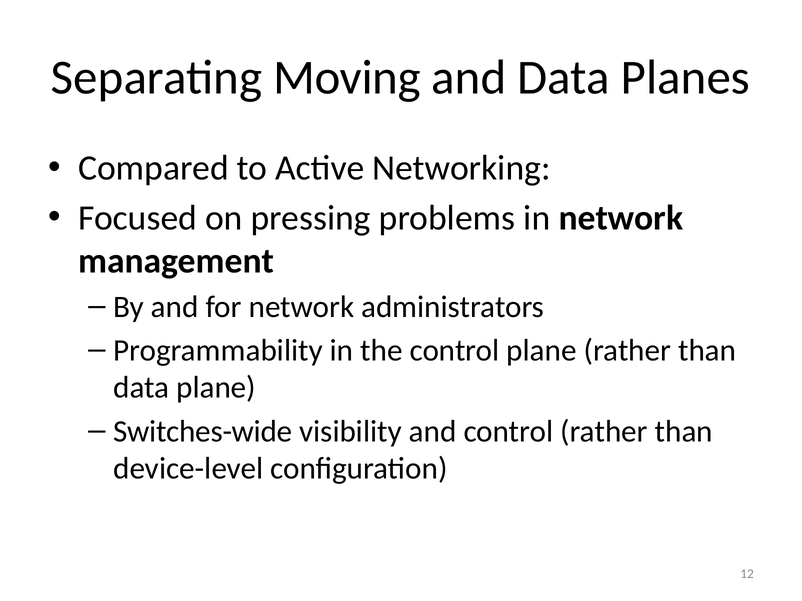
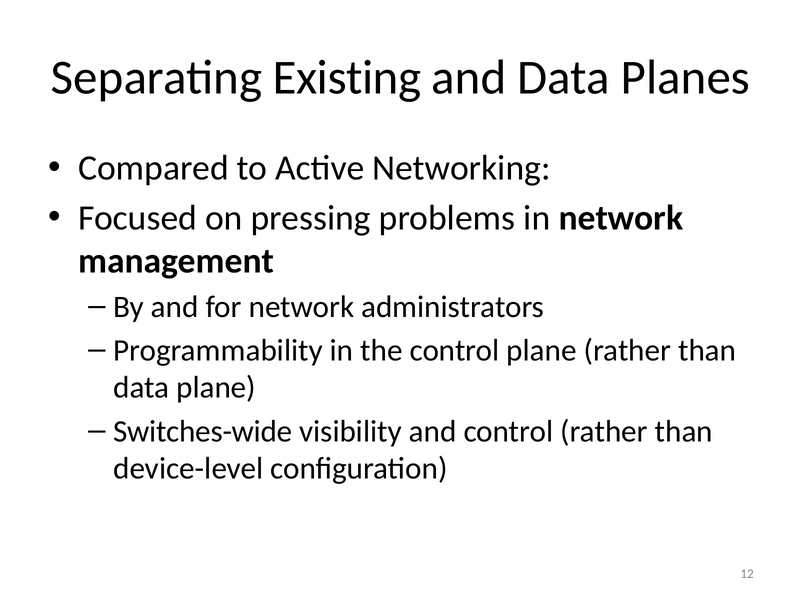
Moving: Moving -> Existing
